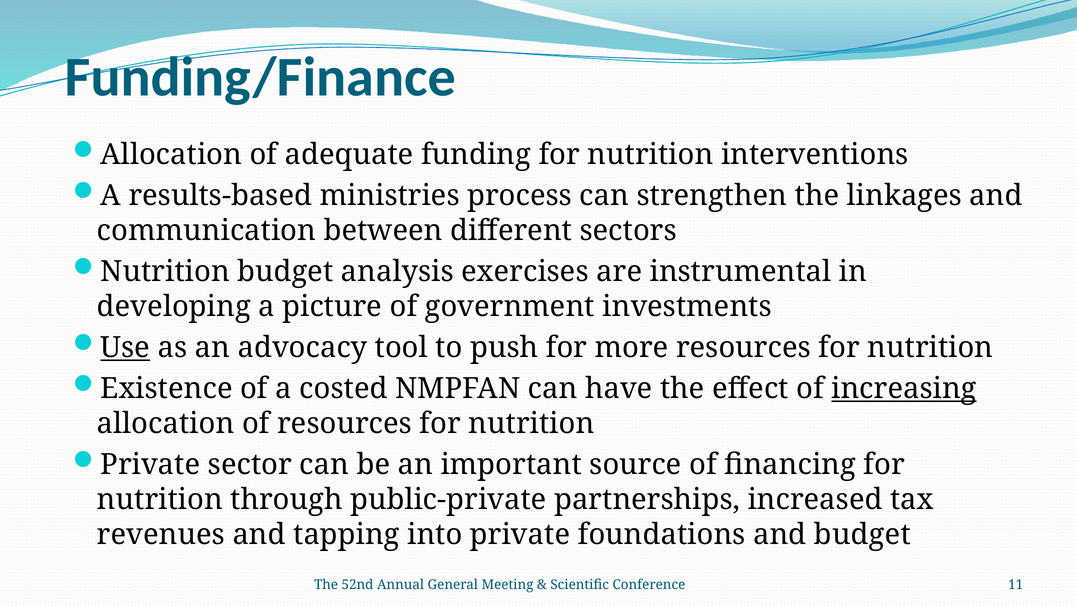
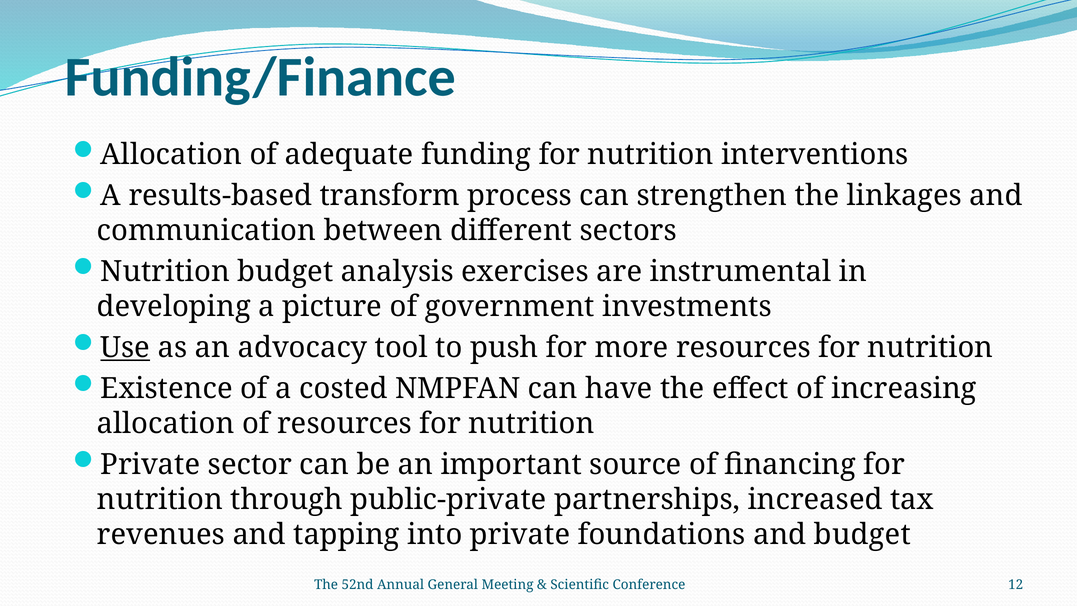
ministries: ministries -> transform
increasing underline: present -> none
11: 11 -> 12
